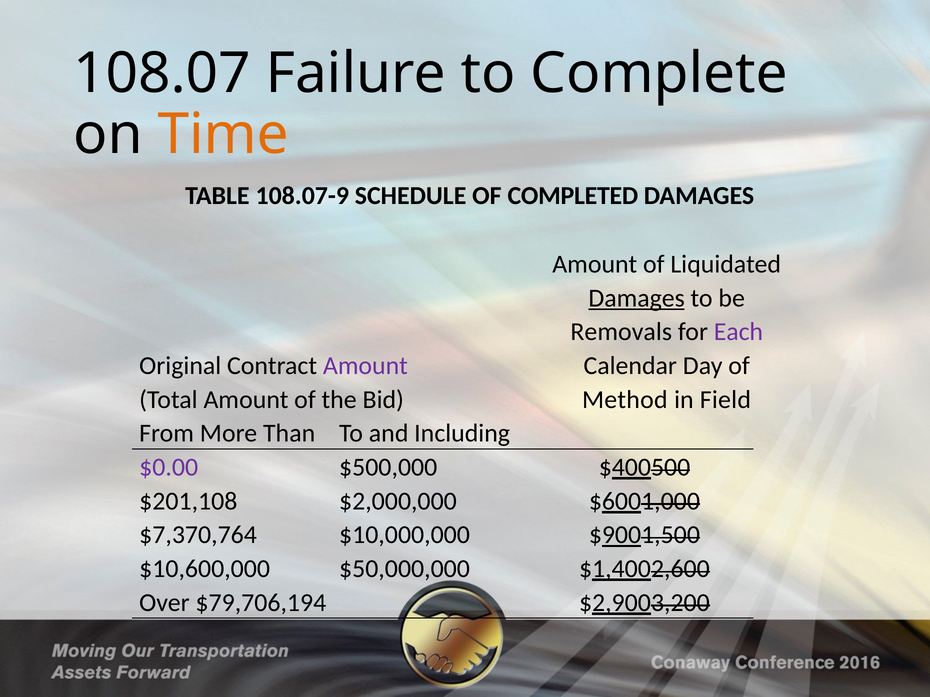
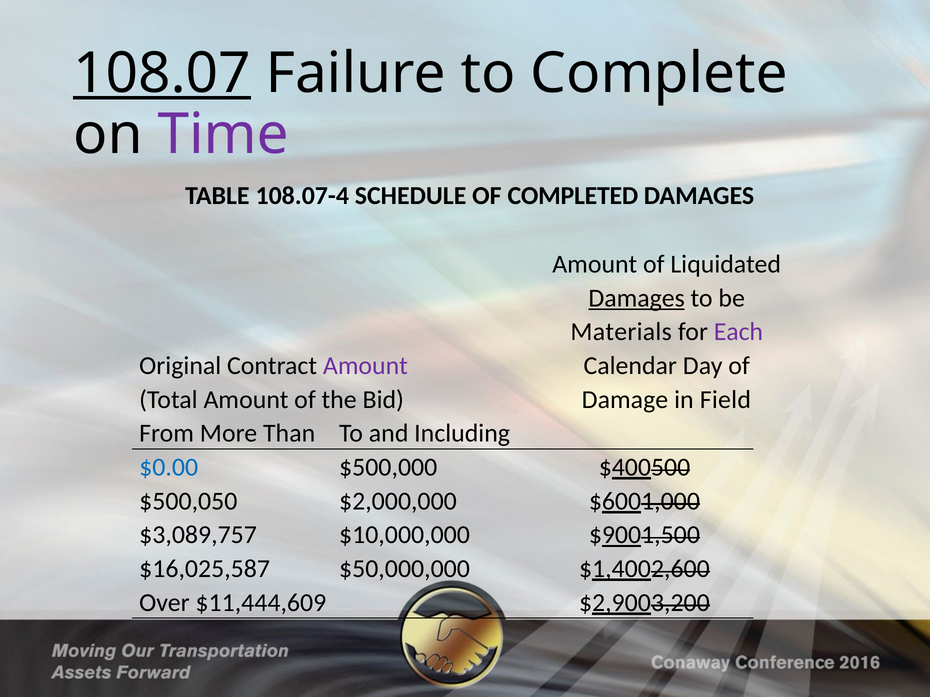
108.07 underline: none -> present
Time colour: orange -> purple
108.07-9: 108.07-9 -> 108.07-4
Removals: Removals -> Materials
Method: Method -> Damage
$0.00 colour: purple -> blue
$201,108: $201,108 -> $500,050
$7,370,764: $7,370,764 -> $3,089,757
$10,600,000: $10,600,000 -> $16,025,587
$79,706,194: $79,706,194 -> $11,444,609
